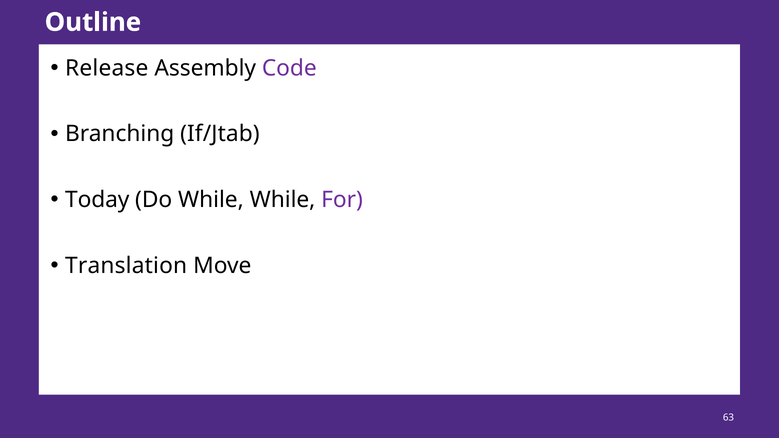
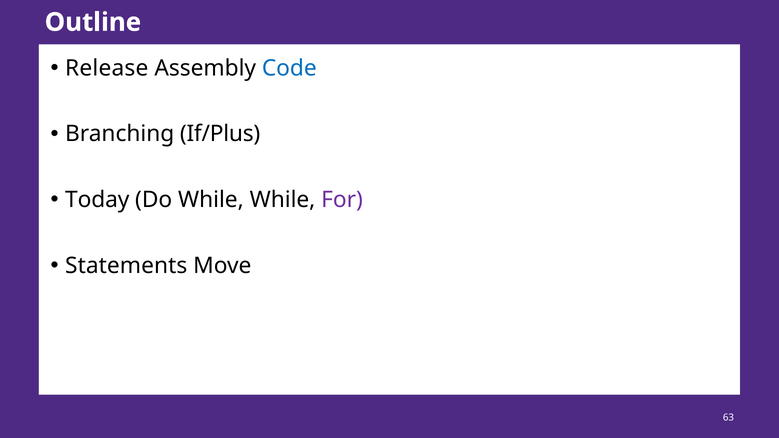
Code colour: purple -> blue
If/Jtab: If/Jtab -> If/Plus
Translation: Translation -> Statements
